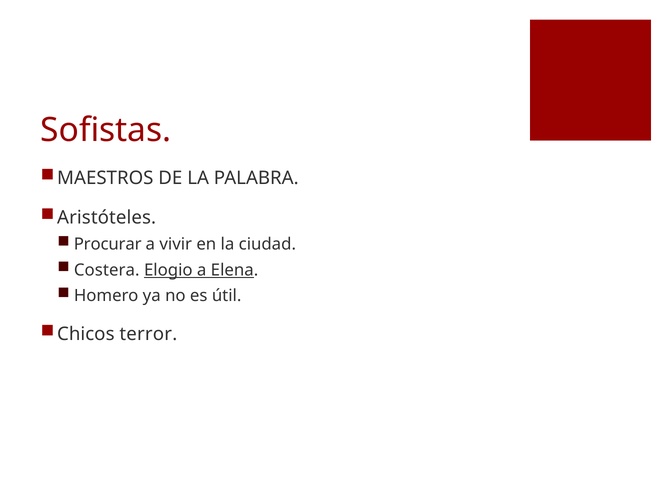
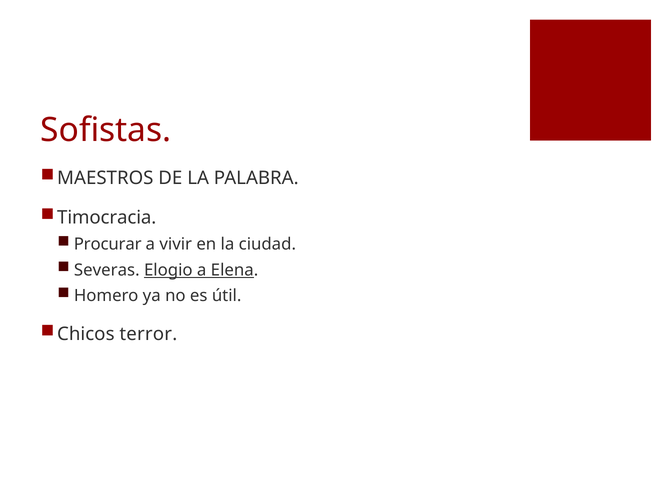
Aristóteles: Aristóteles -> Timocracia
Costera: Costera -> Severas
